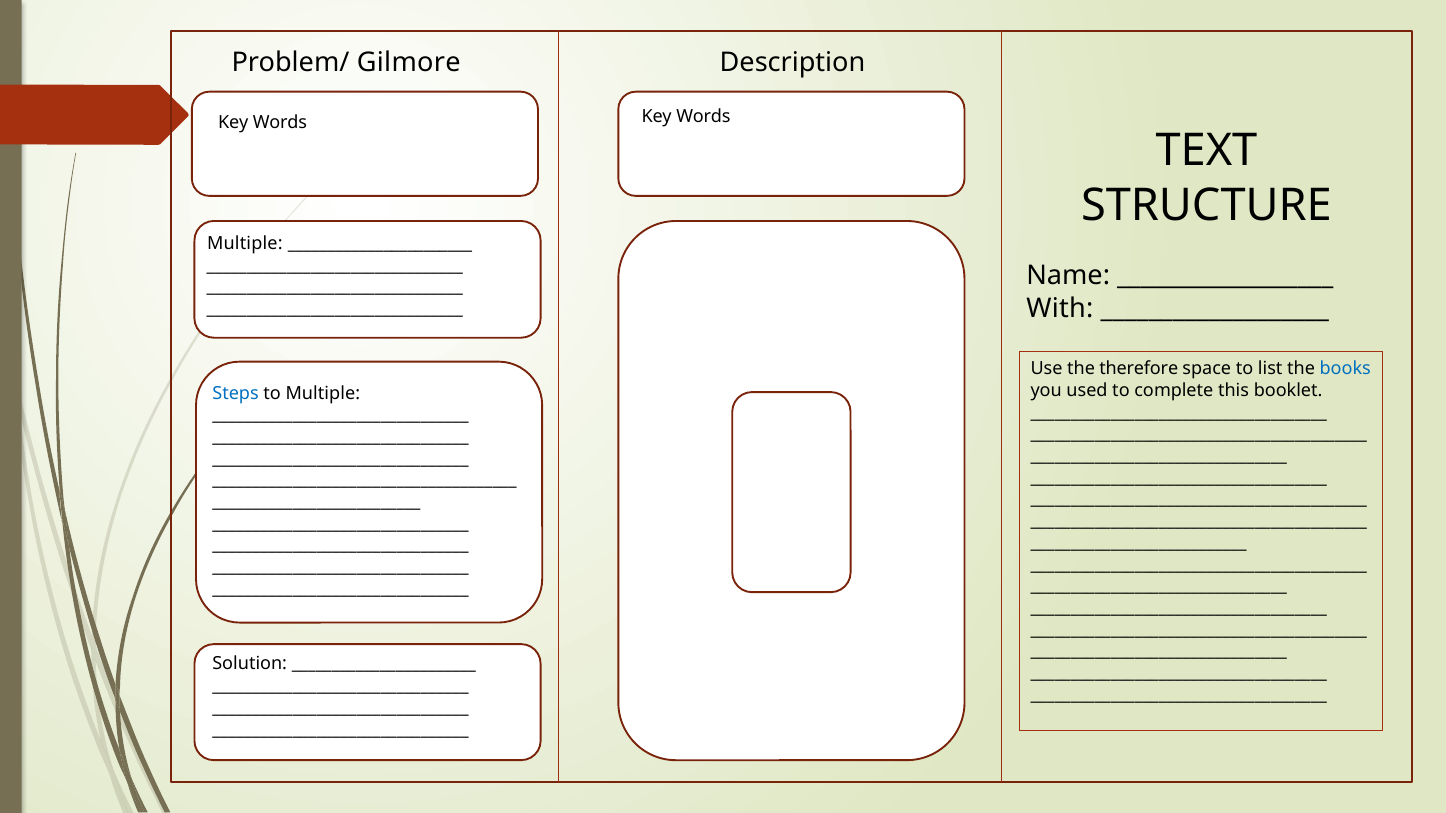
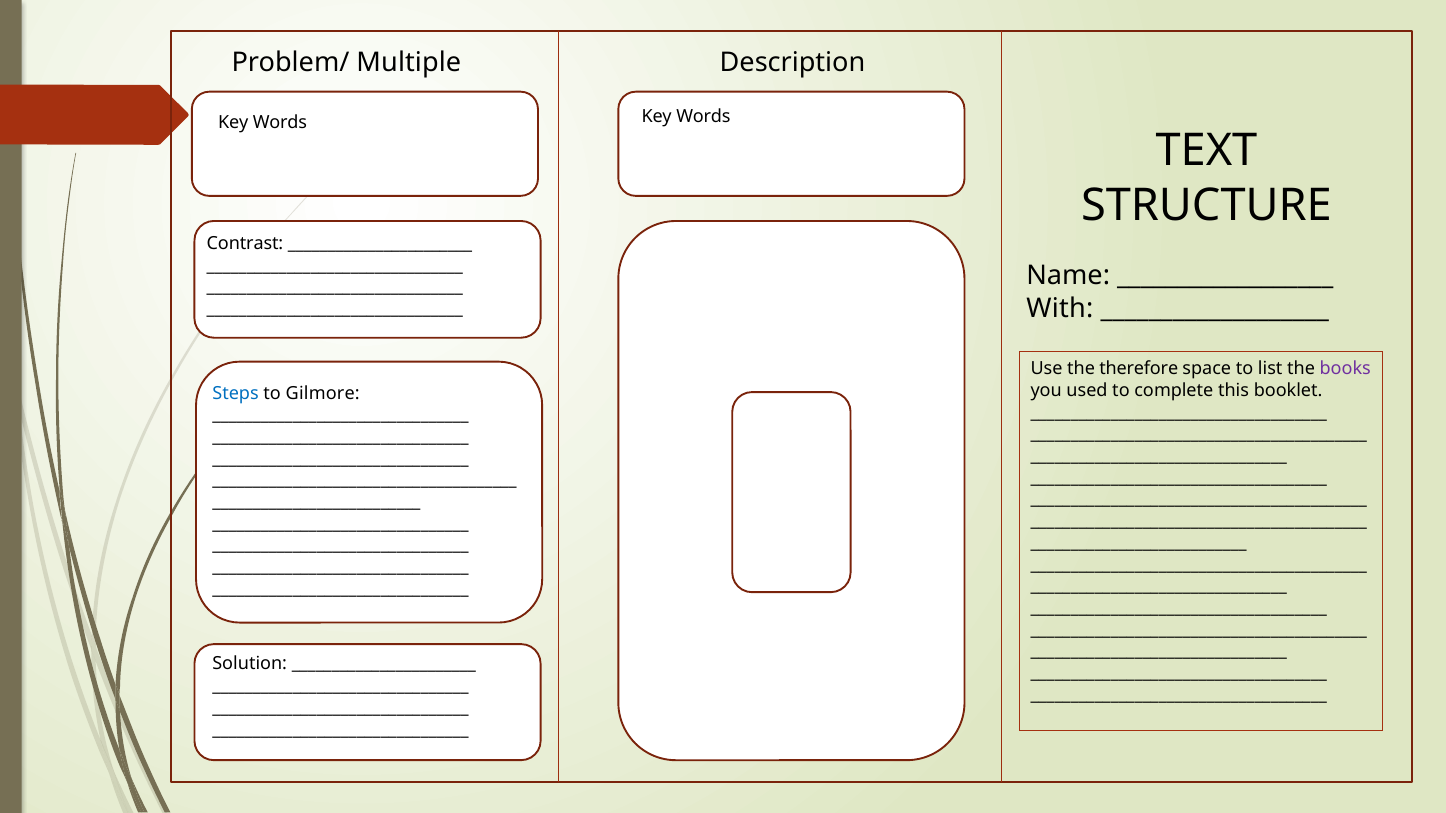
Gilmore: Gilmore -> Multiple
Multiple at (245, 244): Multiple -> Contrast
books colour: blue -> purple
to Multiple: Multiple -> Gilmore
